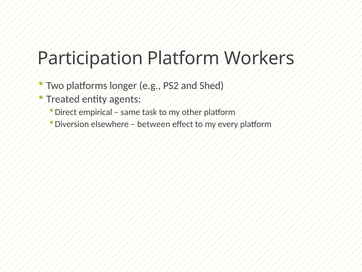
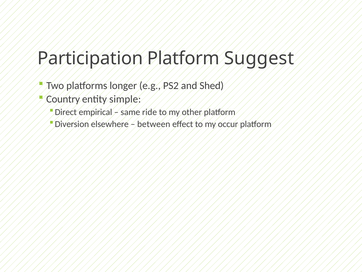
Workers: Workers -> Suggest
Treated: Treated -> Country
agents: agents -> simple
task: task -> ride
every: every -> occur
